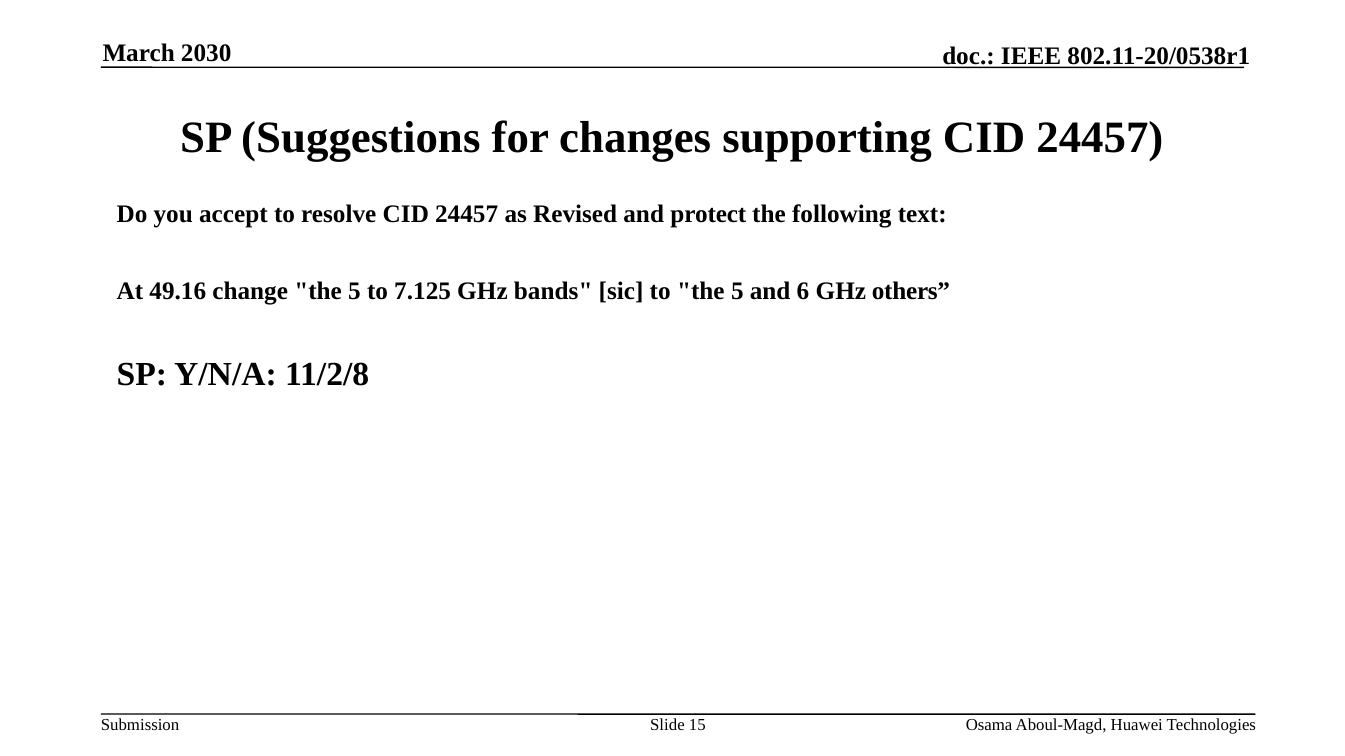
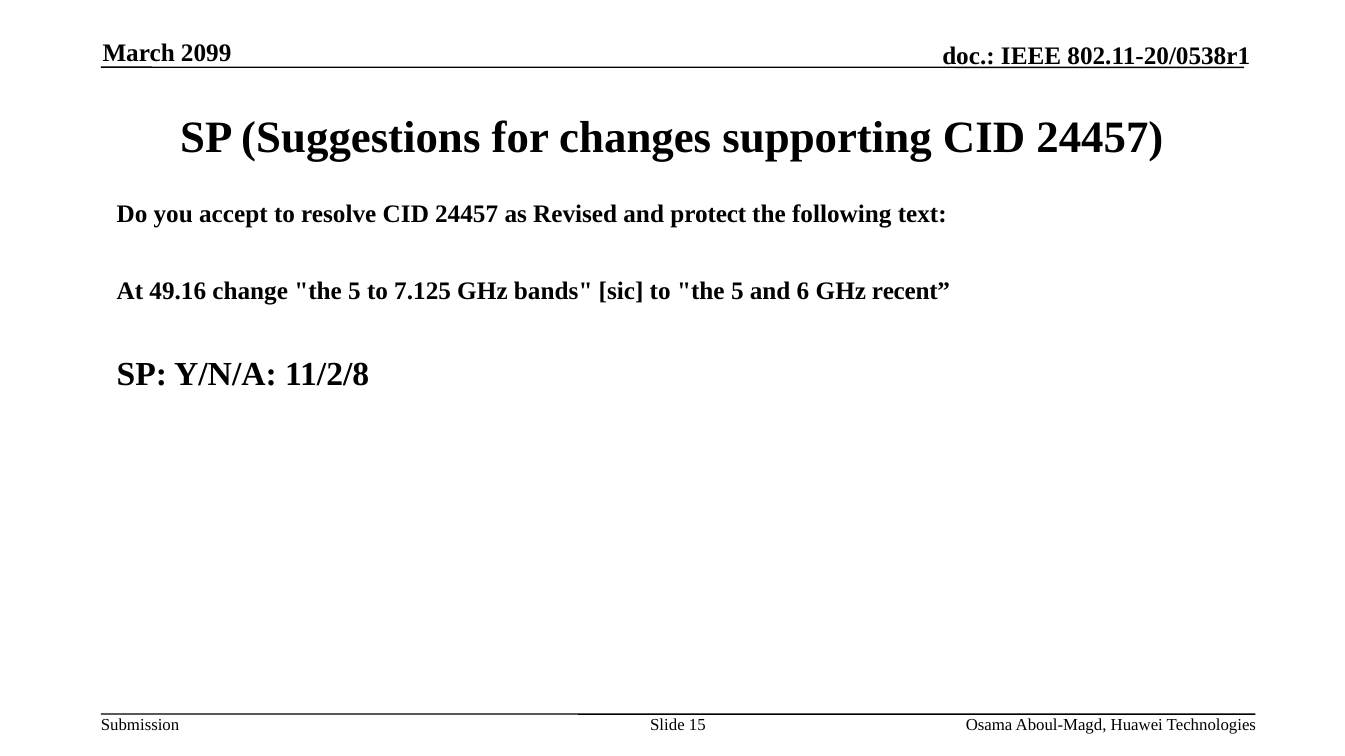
2030: 2030 -> 2099
others: others -> recent
